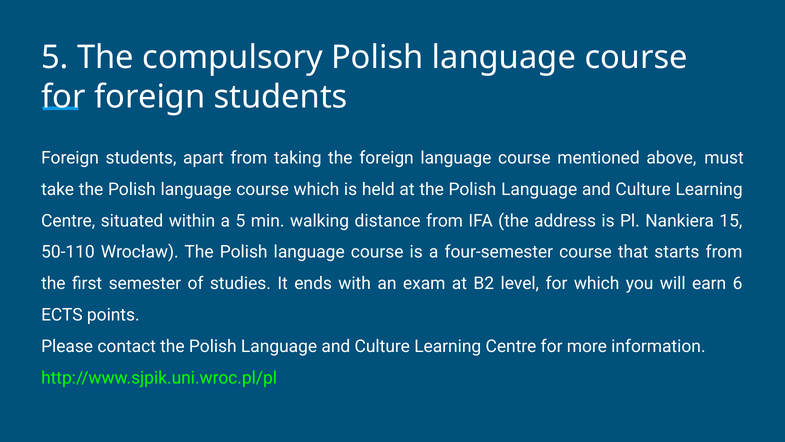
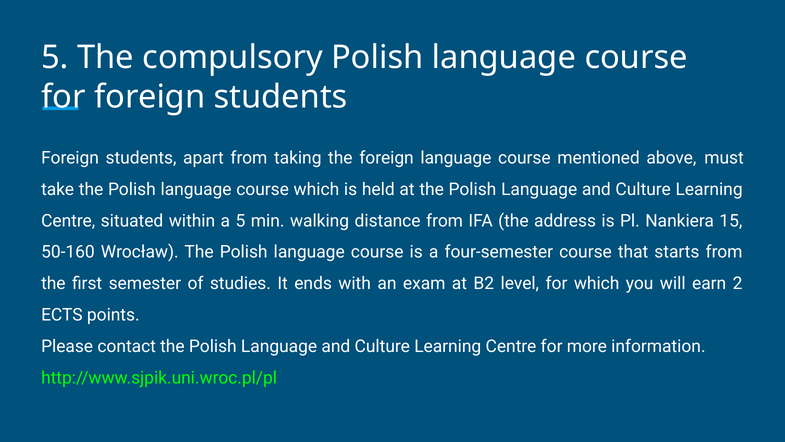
50-110: 50-110 -> 50-160
6: 6 -> 2
